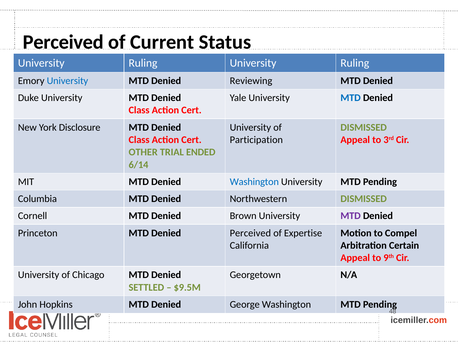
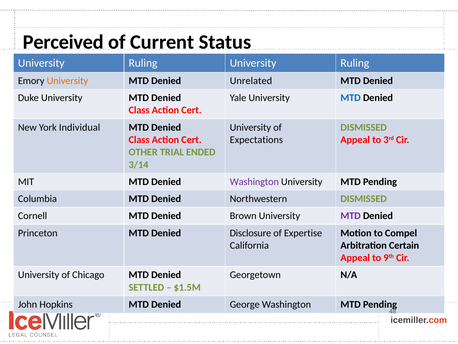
University at (67, 81) colour: blue -> orange
Reviewing: Reviewing -> Unrelated
Disclosure: Disclosure -> Individual
Participation: Participation -> Expectations
6/14: 6/14 -> 3/14
Washington at (254, 182) colour: blue -> purple
Denied Perceived: Perceived -> Disclosure
$9.5M: $9.5M -> $1.5M
